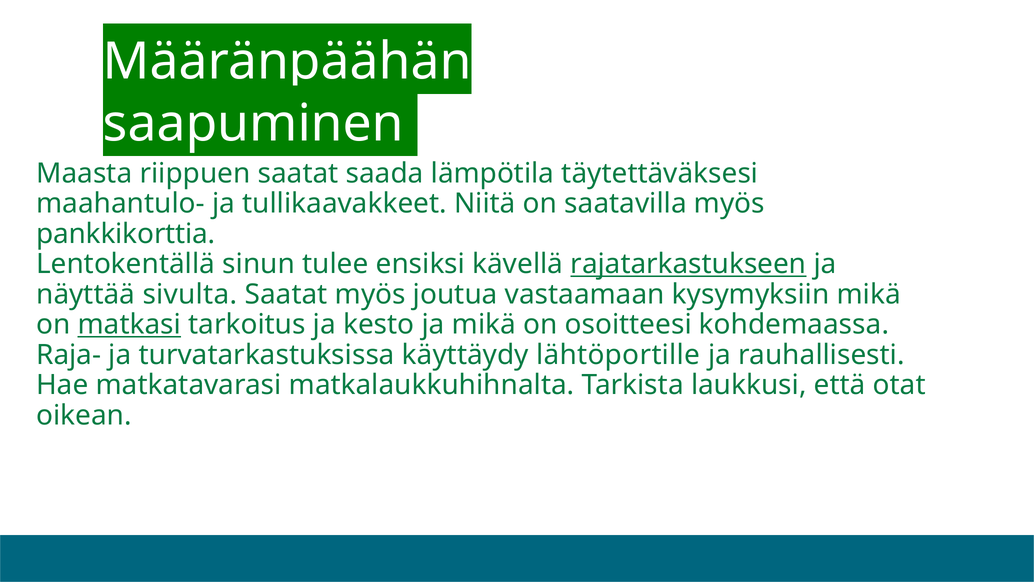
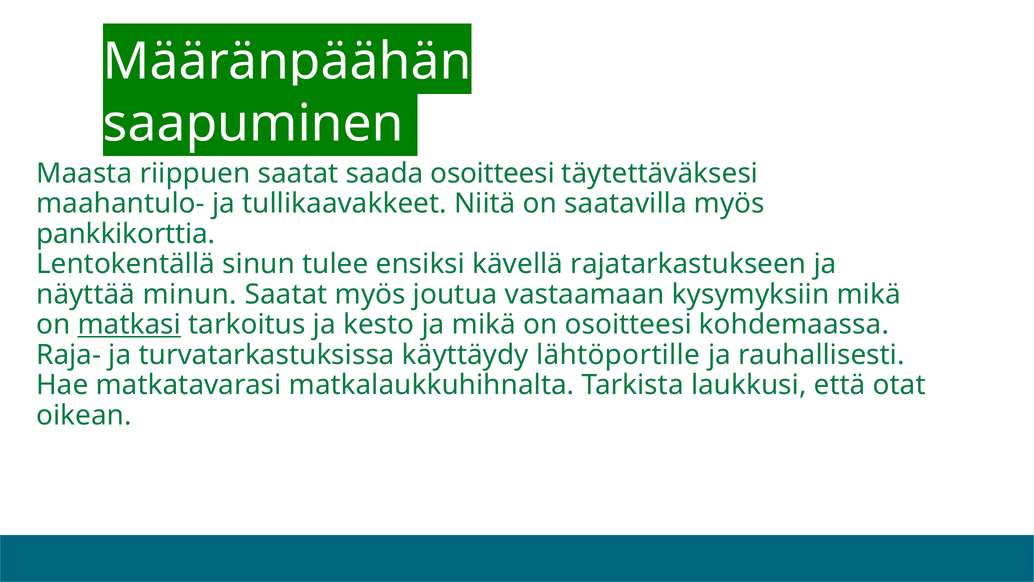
saada lämpötila: lämpötila -> osoitteesi
rajatarkastukseen underline: present -> none
sivulta: sivulta -> minun
